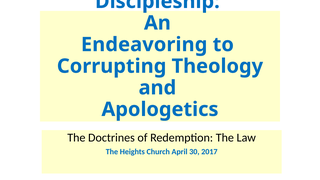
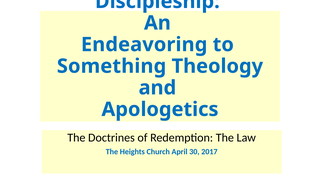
Corrupting: Corrupting -> Something
